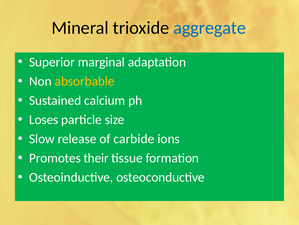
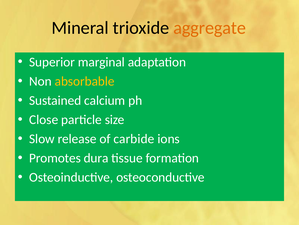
aggregate colour: blue -> orange
Loses: Loses -> Close
their: their -> dura
